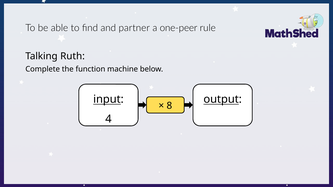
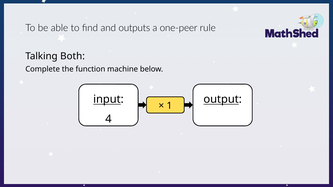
partner: partner -> outputs
Ruth: Ruth -> Both
8: 8 -> 1
